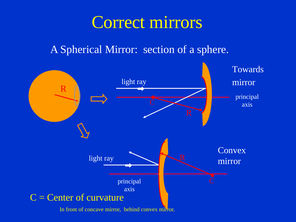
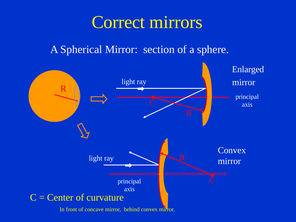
Towards: Towards -> Enlarged
